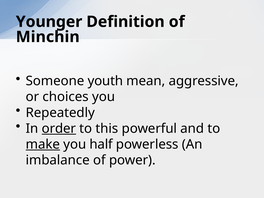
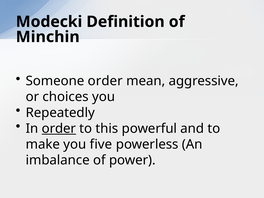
Younger: Younger -> Modecki
Someone youth: youth -> order
make underline: present -> none
half: half -> five
